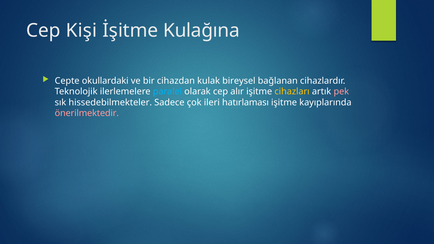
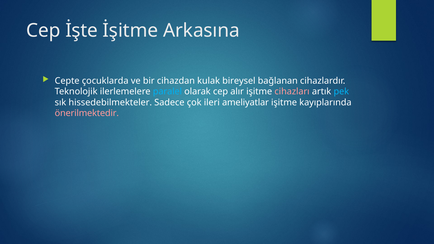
Kişi: Kişi -> İşte
Kulağına: Kulağına -> Arkasına
okullardaki: okullardaki -> çocuklarda
cihazları colour: yellow -> pink
pek colour: pink -> light blue
hatırlaması: hatırlaması -> ameliyatlar
